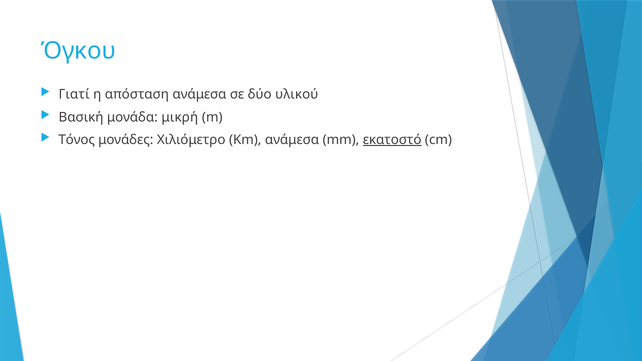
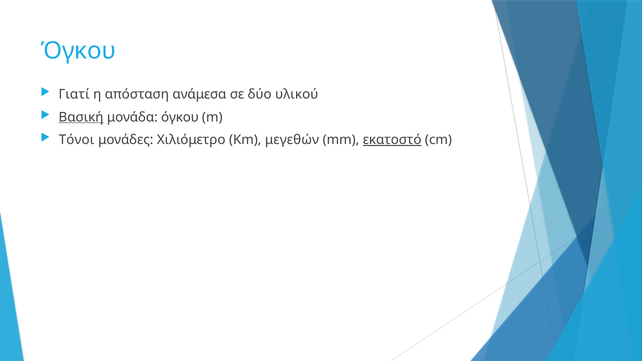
Βασική underline: none -> present
μονάδα μικρή: μικρή -> όγκου
Τόνος: Τόνος -> Τόνοι
Km ανάμεσα: ανάμεσα -> μεγεθών
